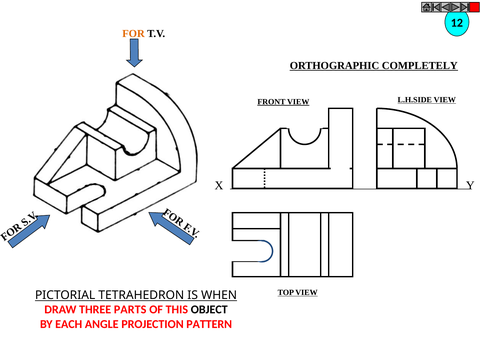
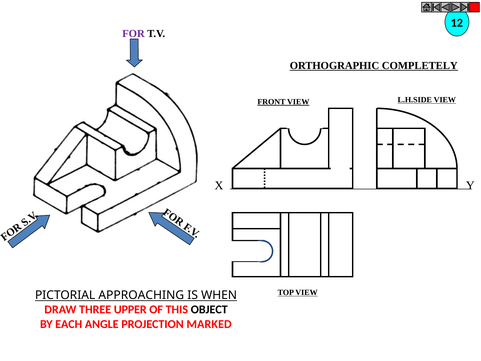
FOR colour: orange -> purple
TETRAHEDRON: TETRAHEDRON -> APPROACHING
PARTS: PARTS -> UPPER
PATTERN: PATTERN -> MARKED
